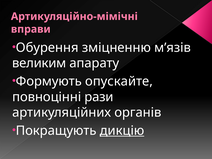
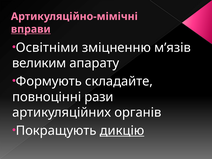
вправи underline: none -> present
Обурення: Обурення -> Освітніми
опускайте: опускайте -> складайте
